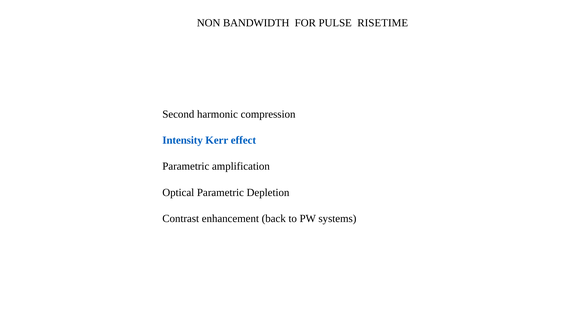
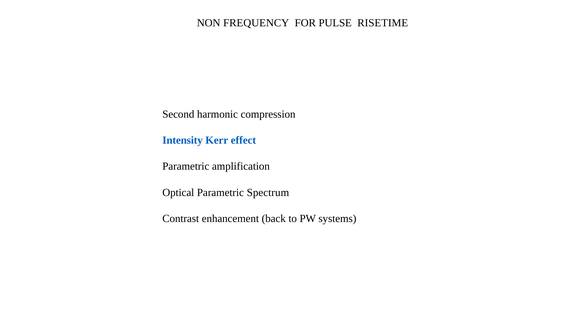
BANDWIDTH: BANDWIDTH -> FREQUENCY
Depletion: Depletion -> Spectrum
